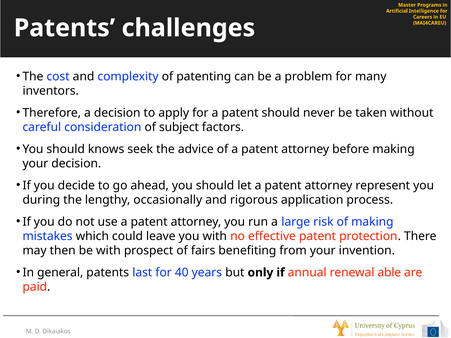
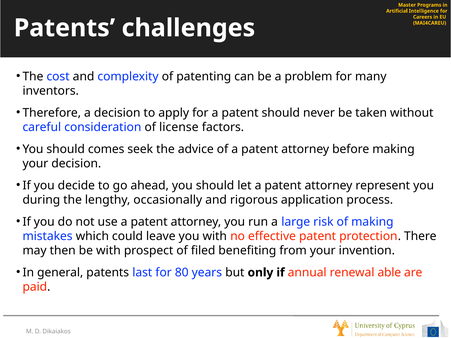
subject: subject -> license
knows: knows -> comes
fairs: fairs -> filed
40: 40 -> 80
